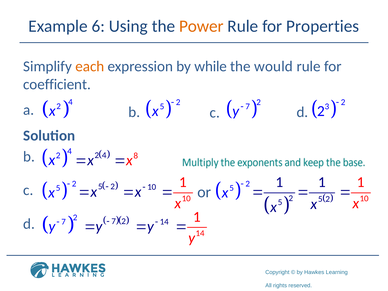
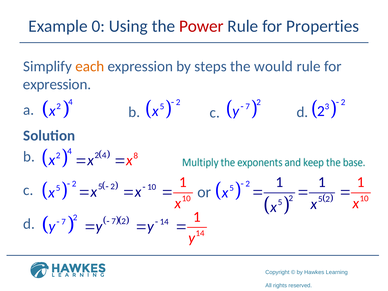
6: 6 -> 0
Power colour: orange -> red
while: while -> steps
coefficient at (57, 84): coefficient -> expression
